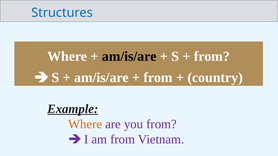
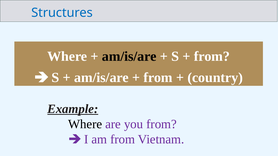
Where at (85, 124) colour: orange -> black
